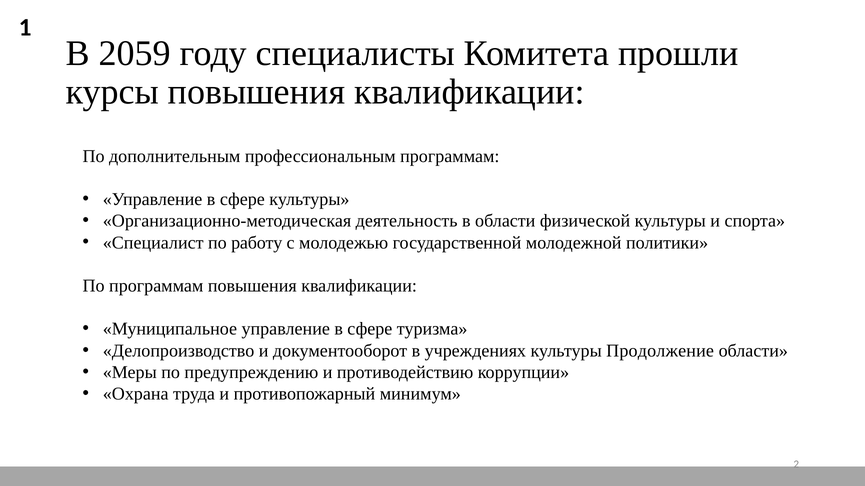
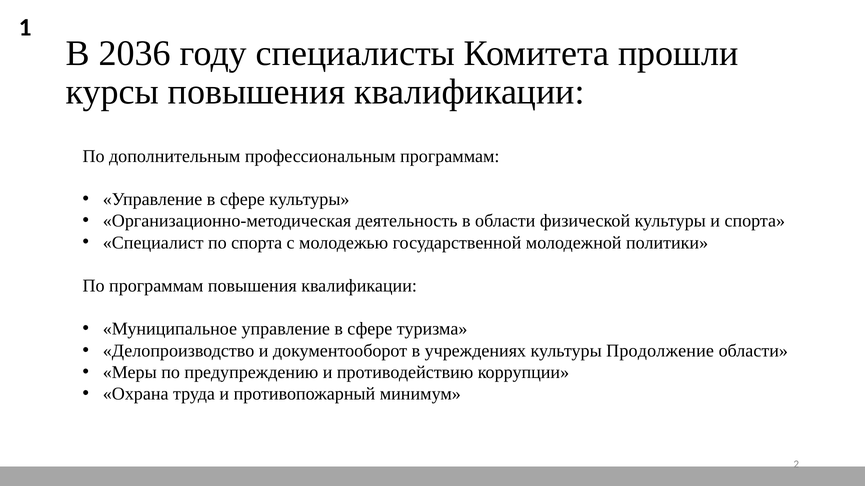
2059: 2059 -> 2036
по работу: работу -> спорта
